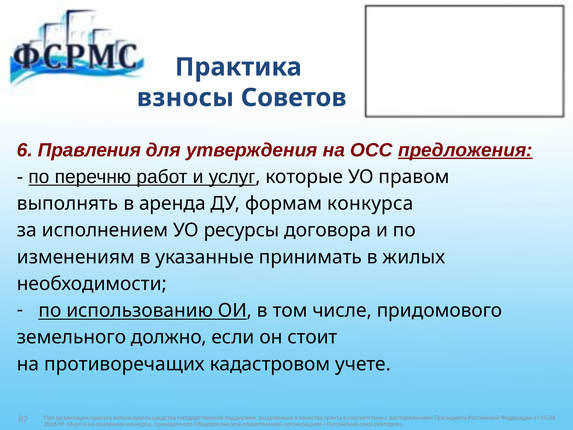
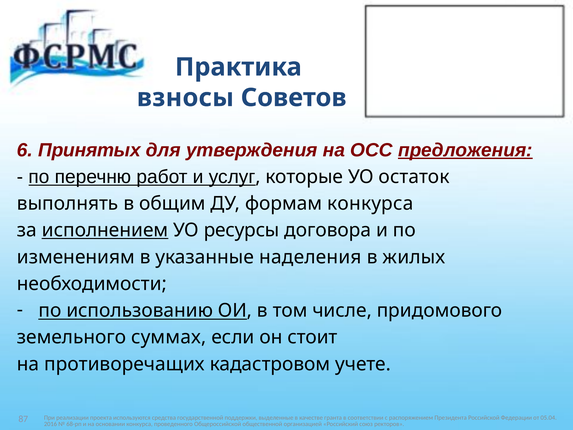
Правления: Правления -> Принятых
правом: правом -> остаток
аренда: аренда -> общим
исполнением underline: none -> present
принимать: принимать -> наделения
должно: должно -> суммах
